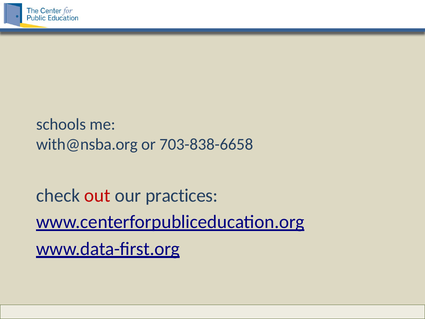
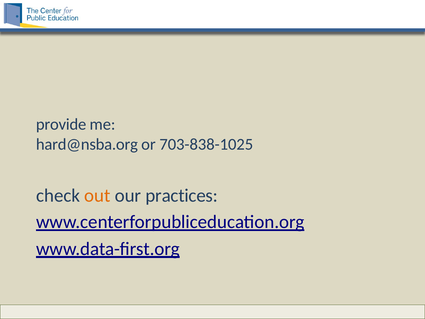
schools: schools -> provide
with@nsba.org: with@nsba.org -> hard@nsba.org
703-838-6658: 703-838-6658 -> 703-838-1025
out colour: red -> orange
